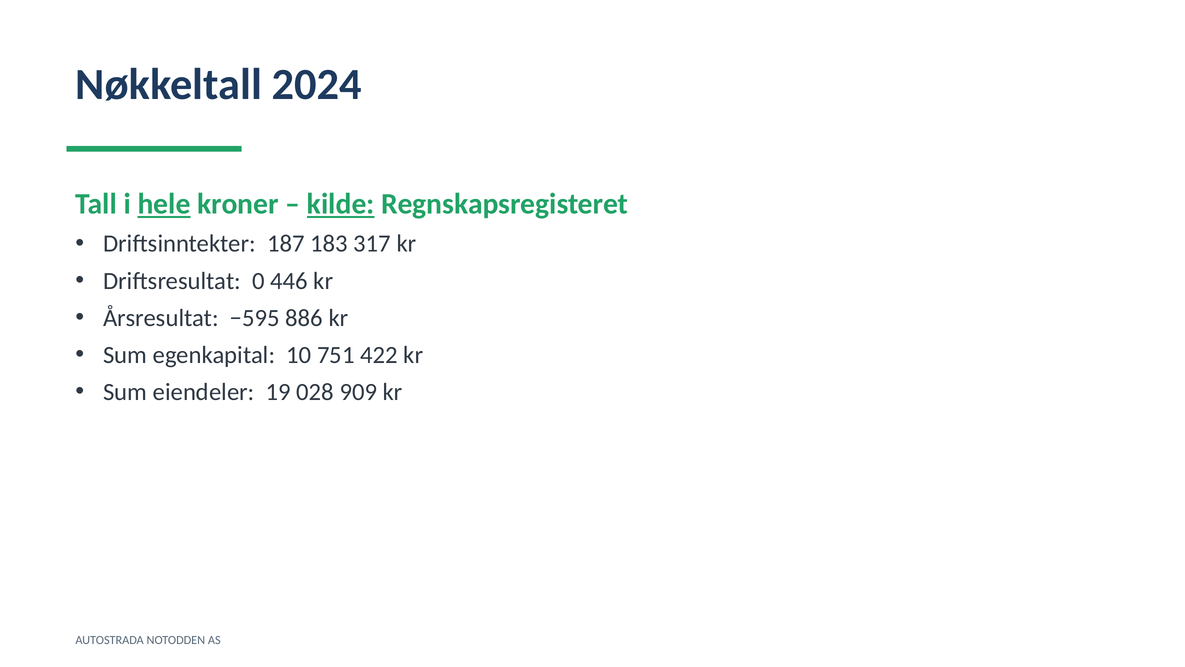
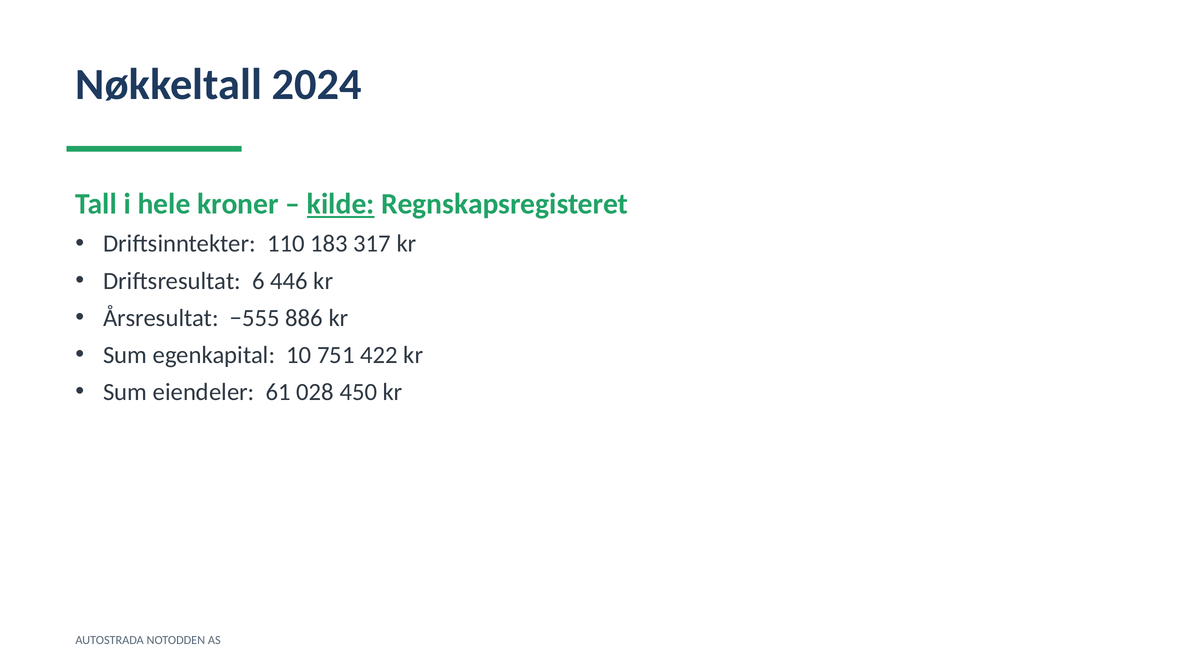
hele underline: present -> none
187: 187 -> 110
0: 0 -> 6
−595: −595 -> −555
19: 19 -> 61
909: 909 -> 450
